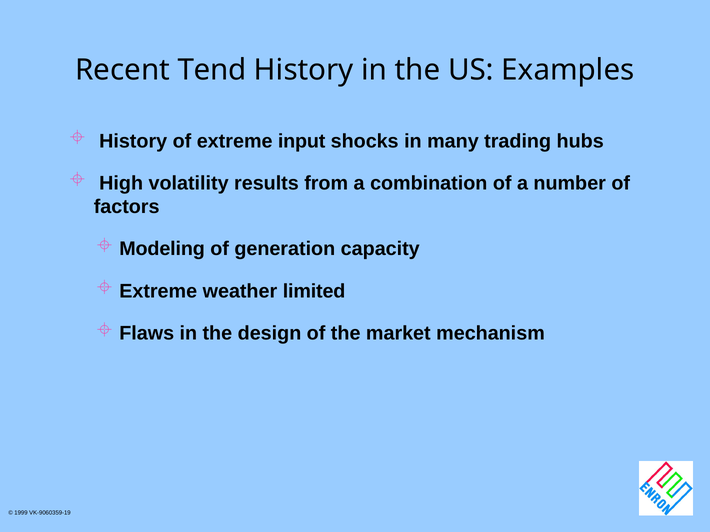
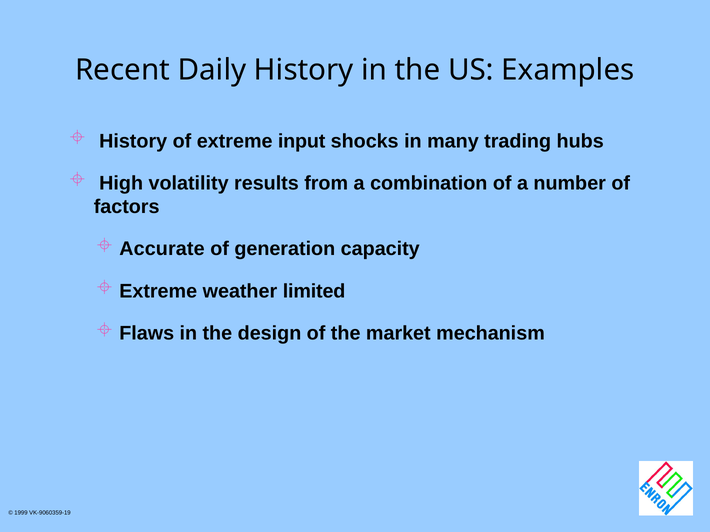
Tend: Tend -> Daily
Modeling: Modeling -> Accurate
